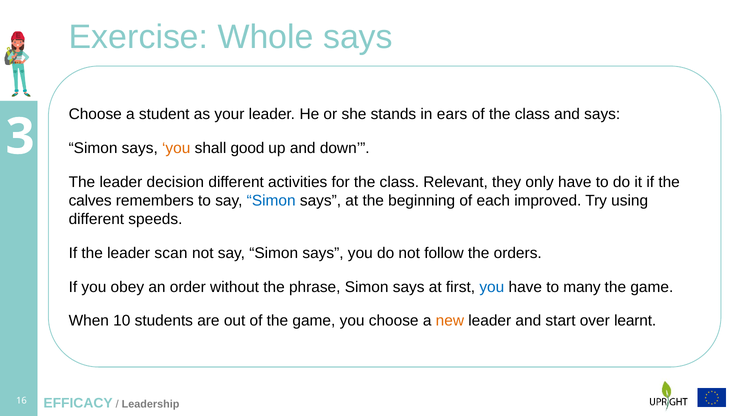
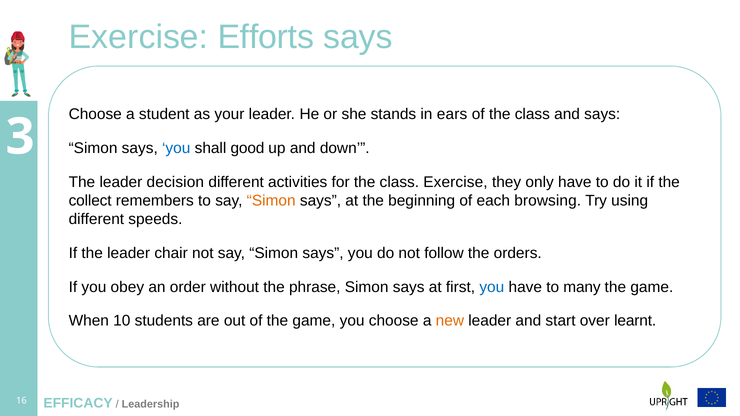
Whole: Whole -> Efforts
you at (176, 148) colour: orange -> blue
class Relevant: Relevant -> Exercise
calves: calves -> collect
Simon at (271, 201) colour: blue -> orange
improved: improved -> browsing
scan: scan -> chair
